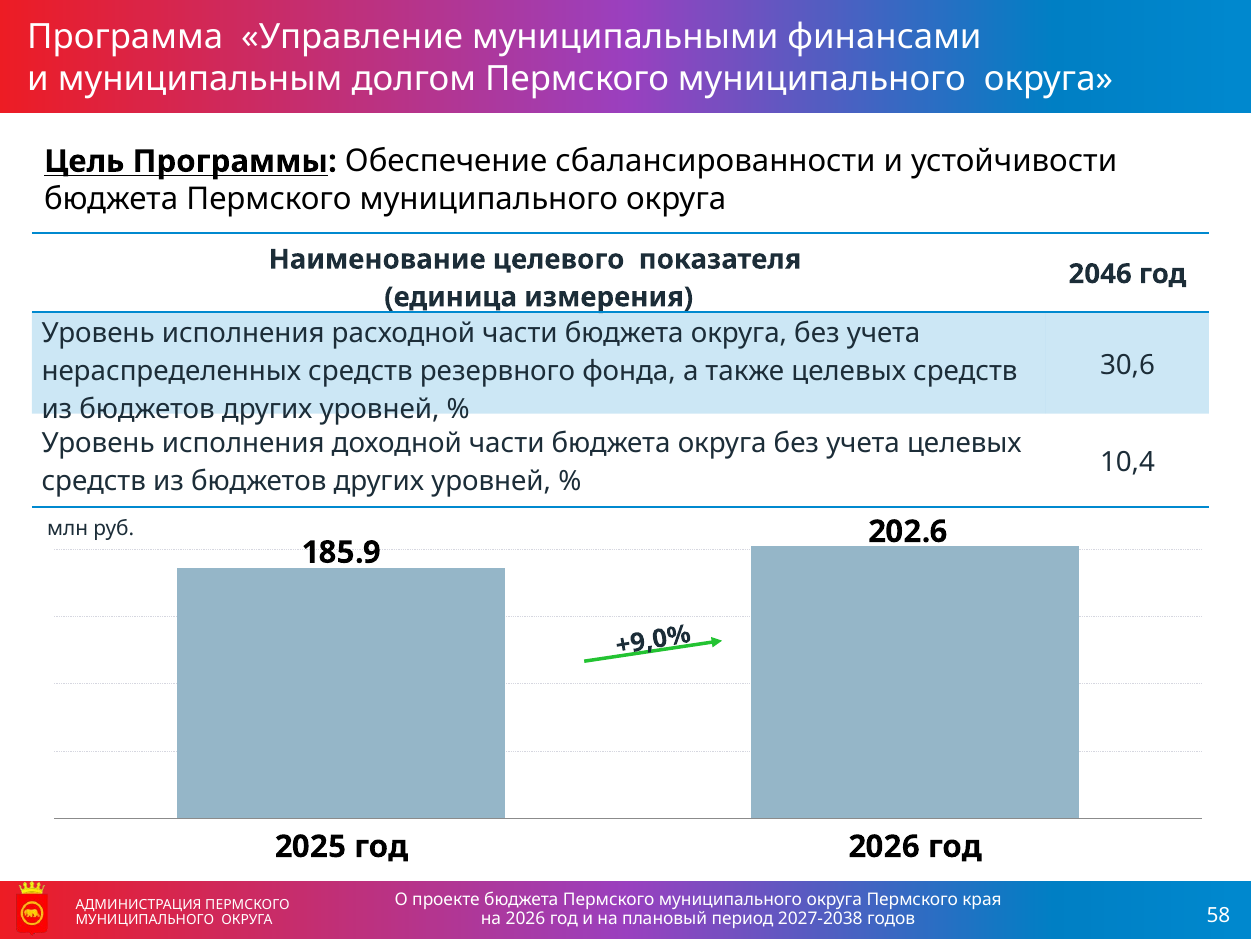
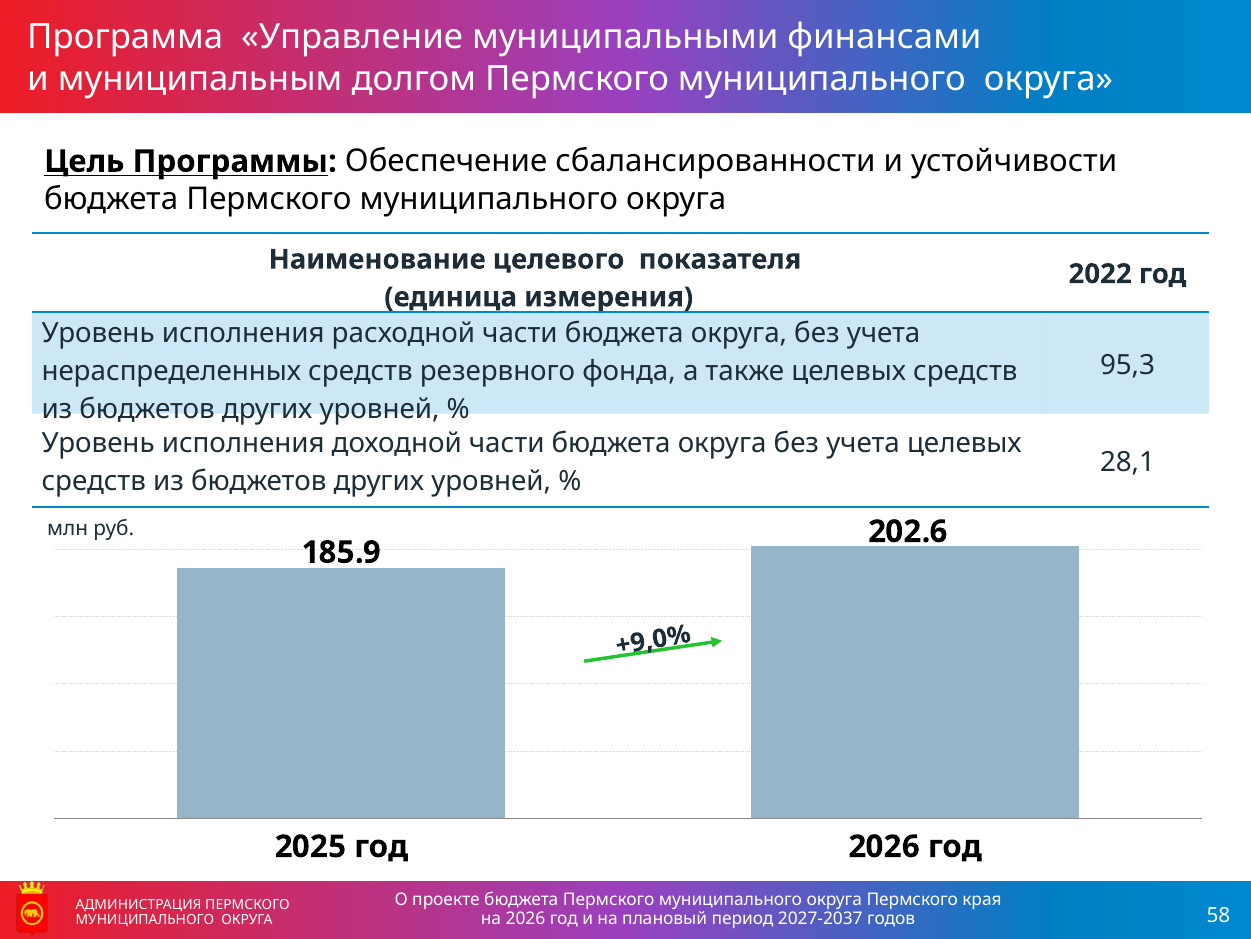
2046: 2046 -> 2022
30,6: 30,6 -> 95,3
10,4: 10,4 -> 28,1
2027-2038: 2027-2038 -> 2027-2037
